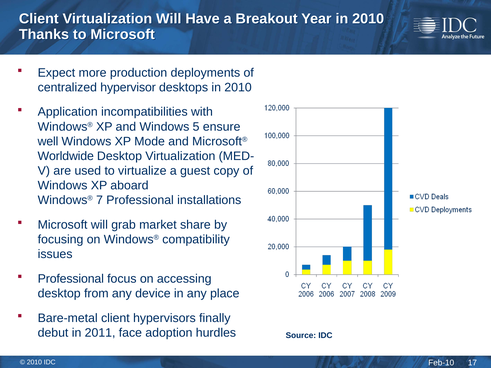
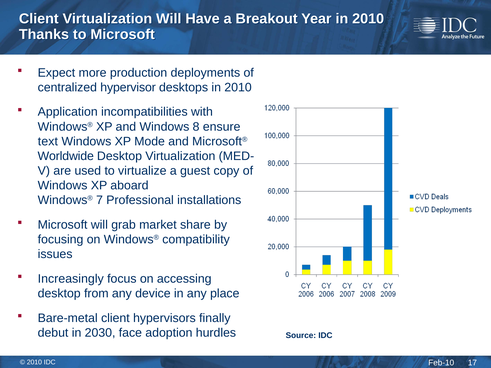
5: 5 -> 8
well: well -> text
Professional at (71, 279): Professional -> Increasingly
2011: 2011 -> 2030
